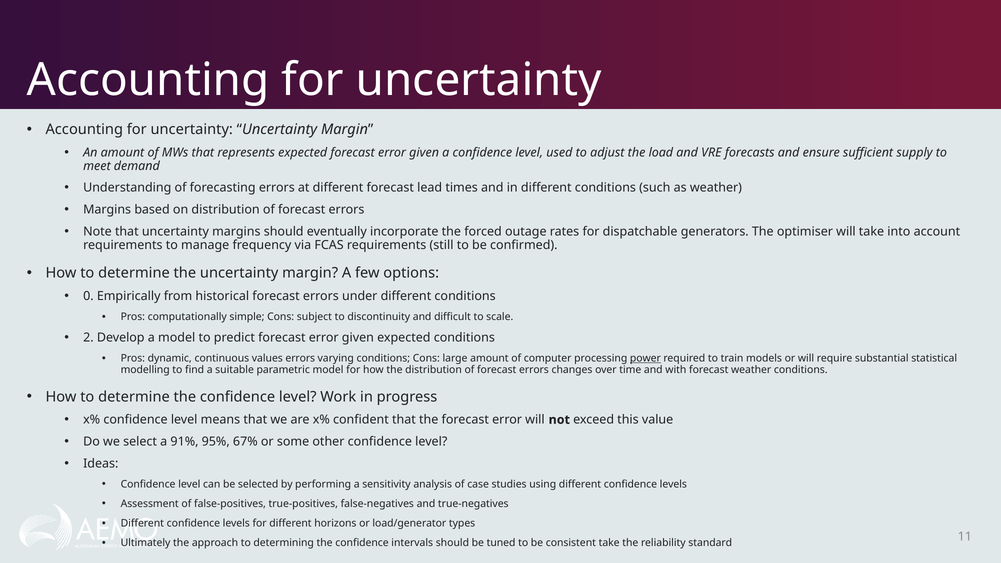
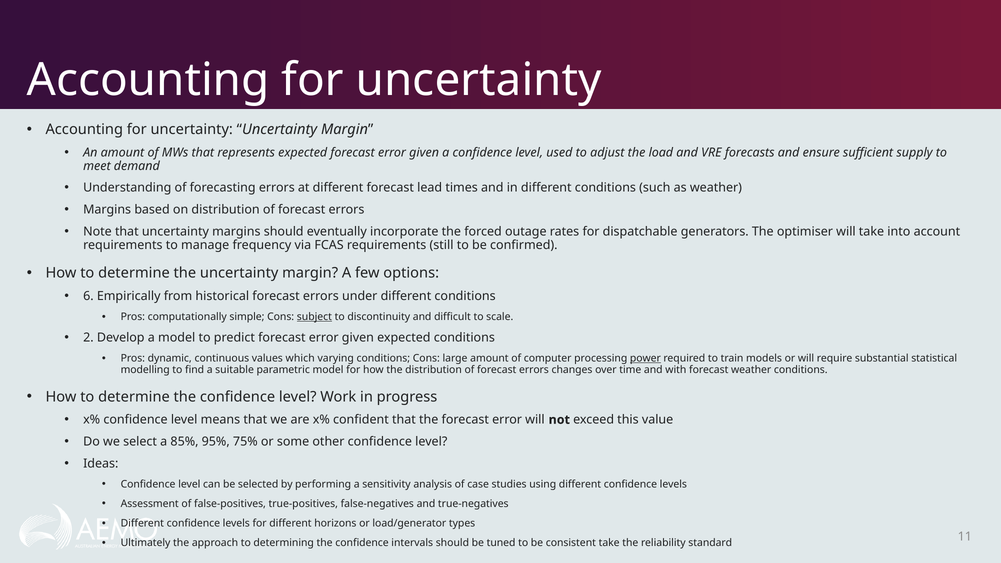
0: 0 -> 6
subject underline: none -> present
values errors: errors -> which
91%: 91% -> 85%
67%: 67% -> 75%
